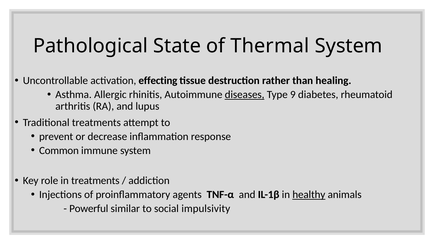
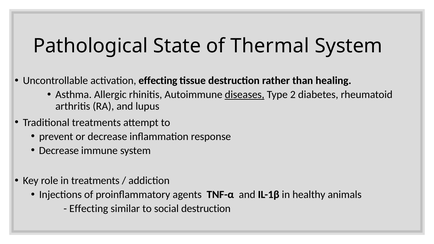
9: 9 -> 2
Common at (59, 151): Common -> Decrease
healthy underline: present -> none
Powerful at (89, 209): Powerful -> Effecting
social impulsivity: impulsivity -> destruction
